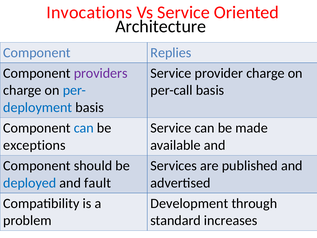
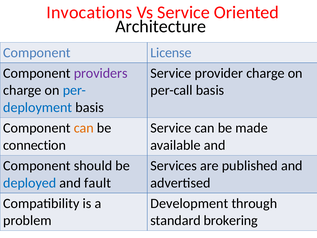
Replies: Replies -> License
can at (84, 128) colour: blue -> orange
exceptions: exceptions -> connection
increases: increases -> brokering
